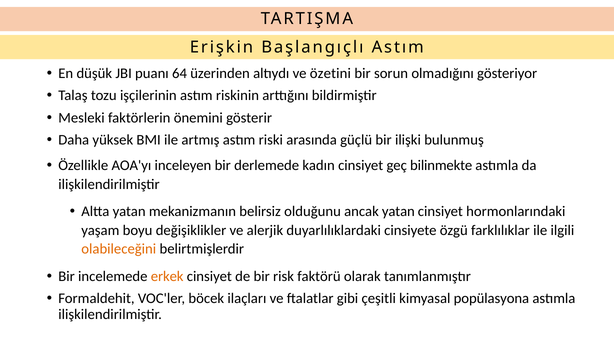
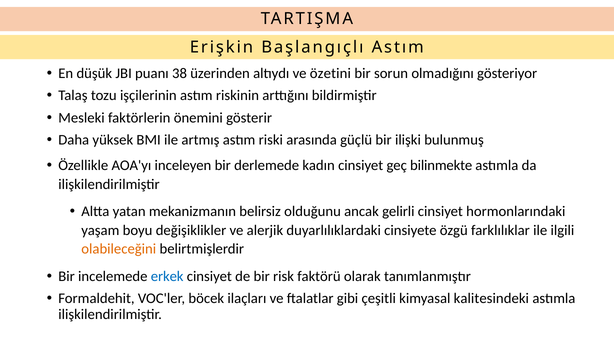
64: 64 -> 38
ancak yatan: yatan -> gelirli
erkek colour: orange -> blue
popülasyona: popülasyona -> kalitesindeki
